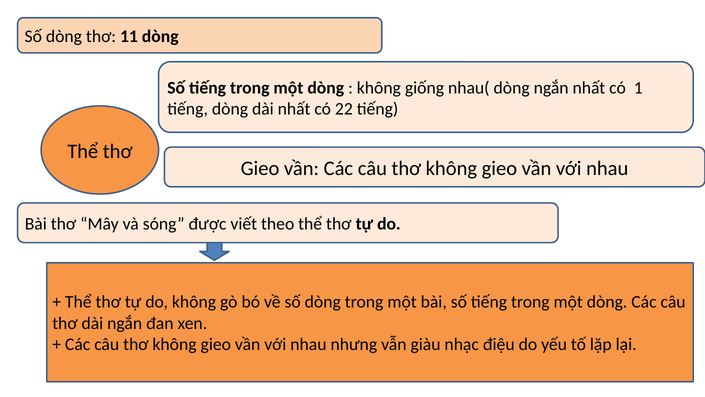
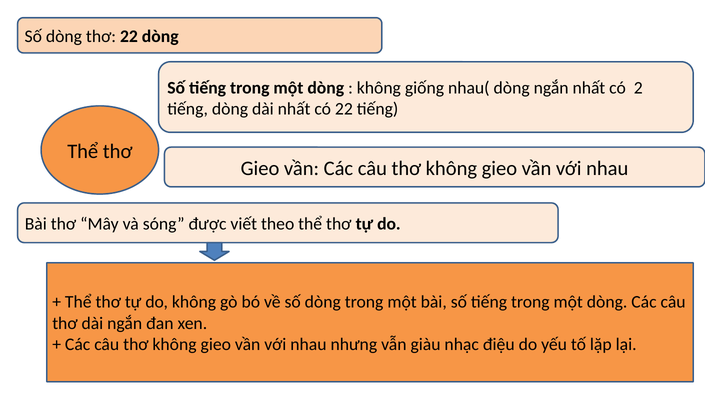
thơ 11: 11 -> 22
1: 1 -> 2
